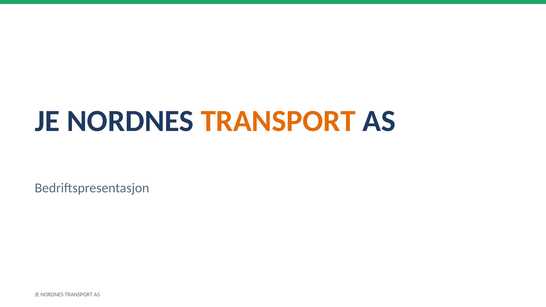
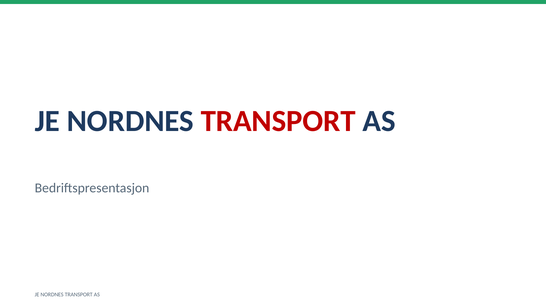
TRANSPORT at (278, 121) colour: orange -> red
